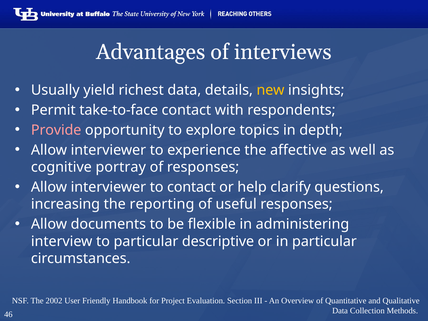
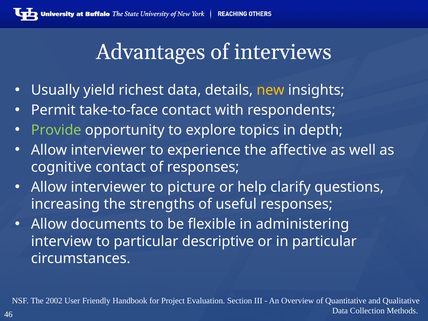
Provide colour: pink -> light green
cognitive portray: portray -> contact
to contact: contact -> picture
reporting: reporting -> strengths
